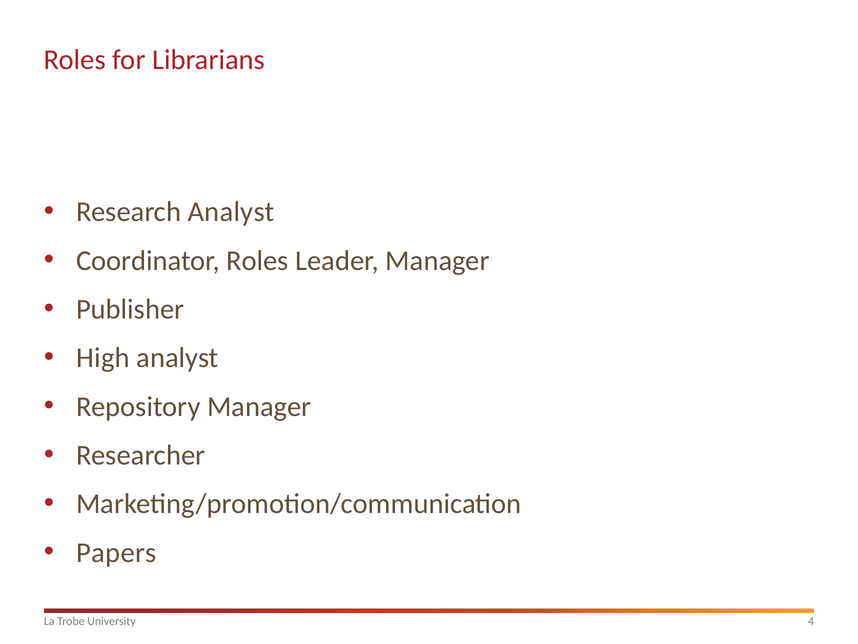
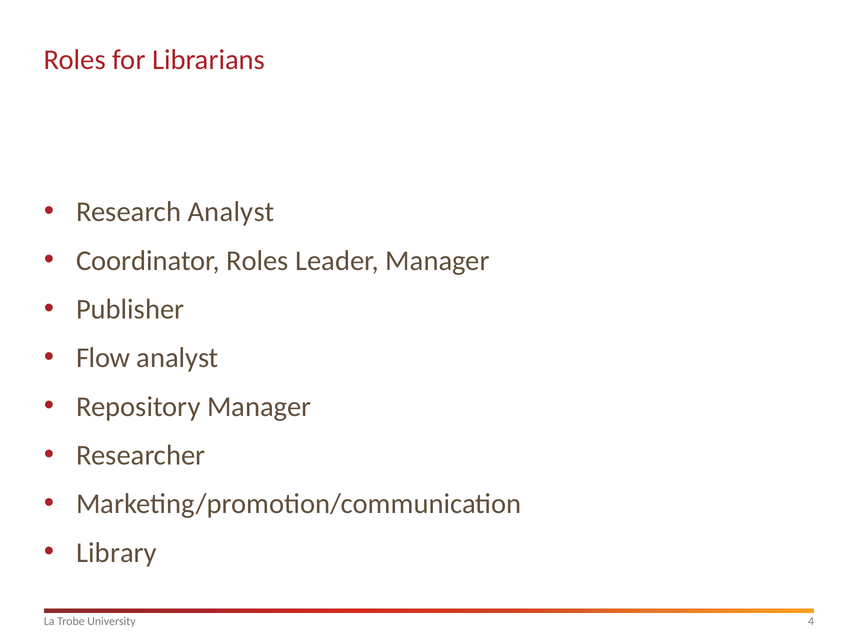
High: High -> Flow
Papers: Papers -> Library
